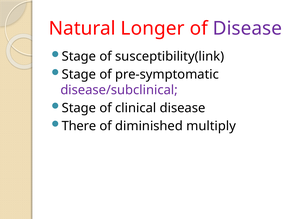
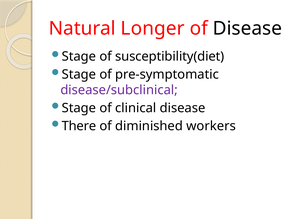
Disease at (247, 28) colour: purple -> black
susceptibility(link: susceptibility(link -> susceptibility(diet
multiply: multiply -> workers
